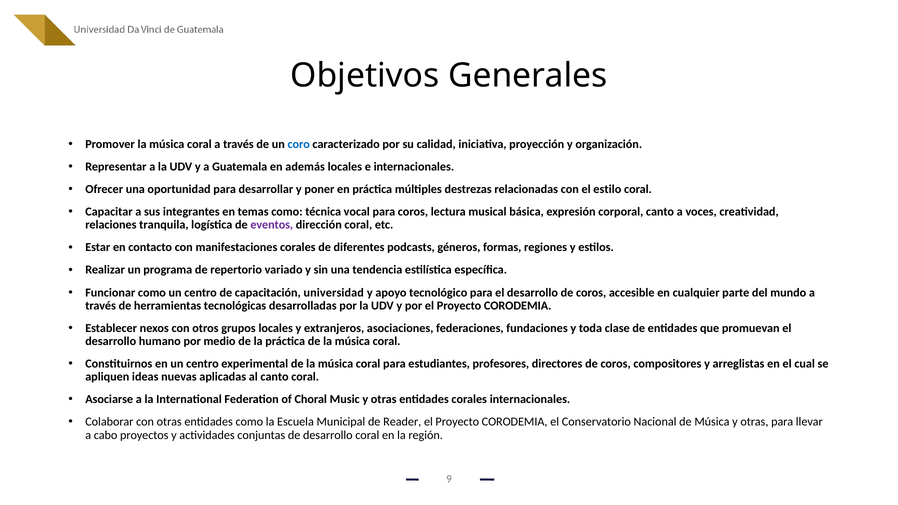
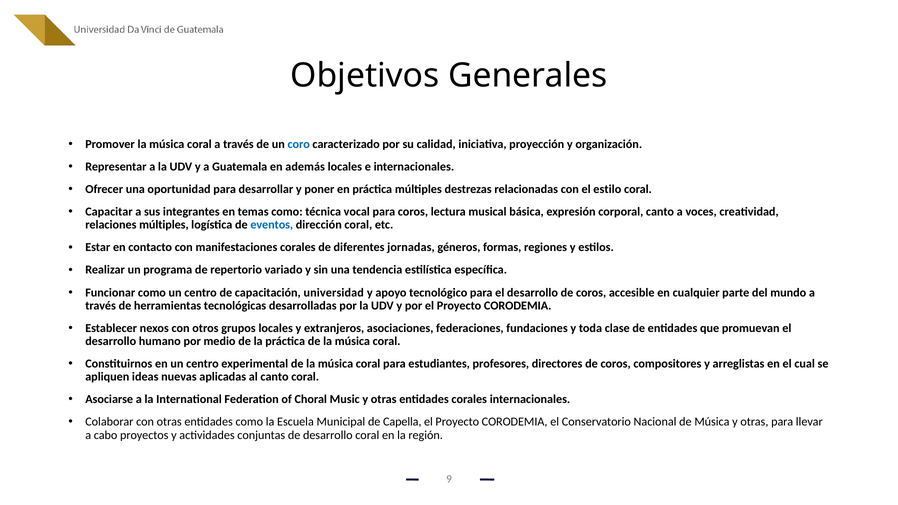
relaciones tranquila: tranquila -> múltiples
eventos colour: purple -> blue
podcasts: podcasts -> jornadas
Reader: Reader -> Capella
